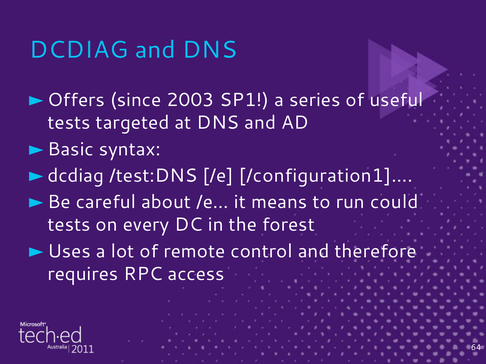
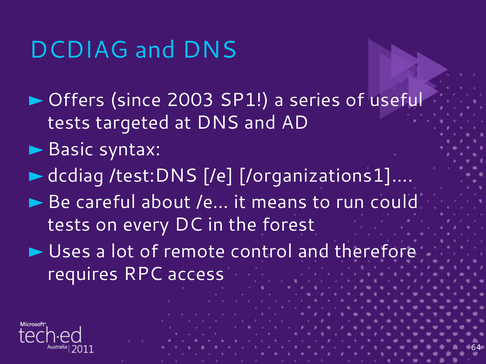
/configuration1]…: /configuration1]… -> /organizations1]…
